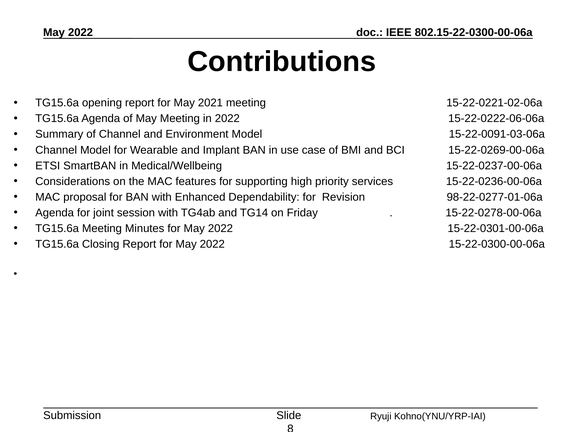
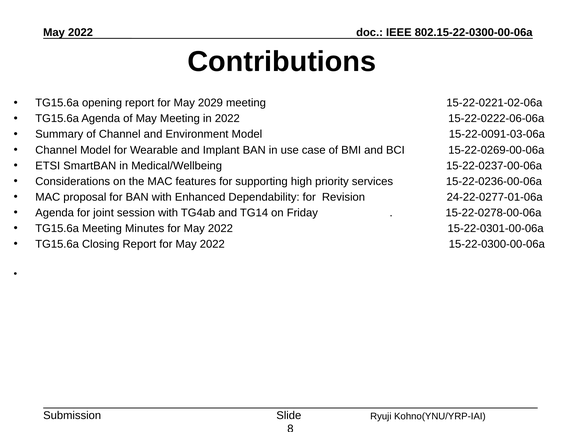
2021: 2021 -> 2029
98-22-0277-01-06a: 98-22-0277-01-06a -> 24-22-0277-01-06a
